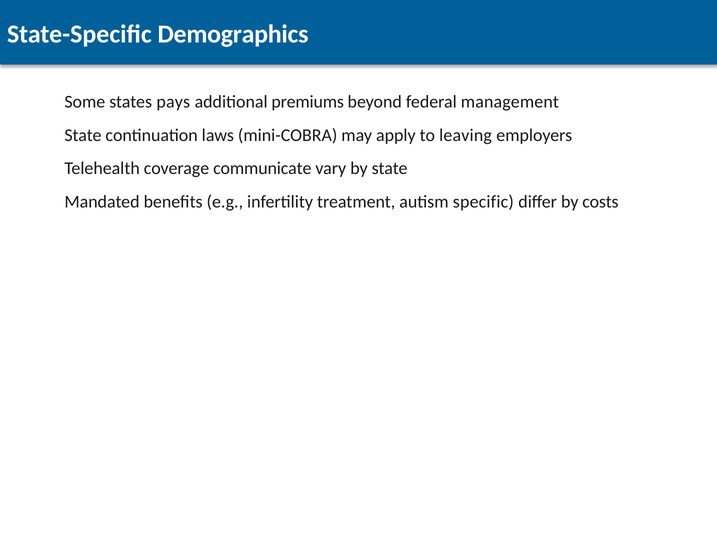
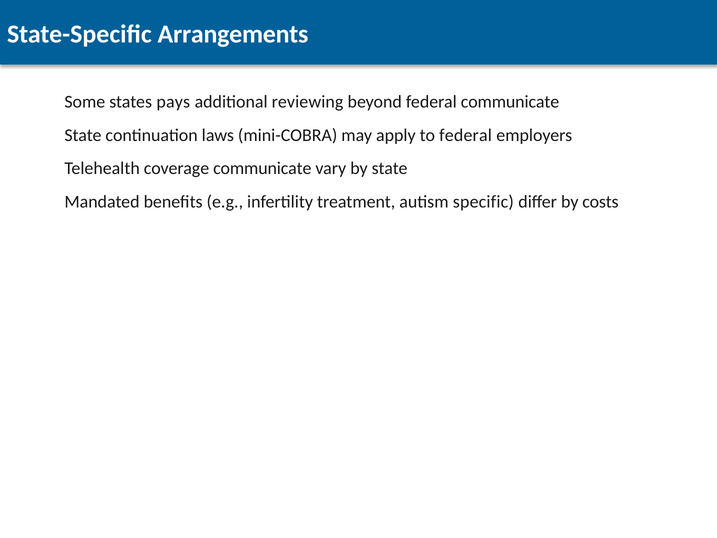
Demographics: Demographics -> Arrangements
premiums: premiums -> reviewing
federal management: management -> communicate
to leaving: leaving -> federal
